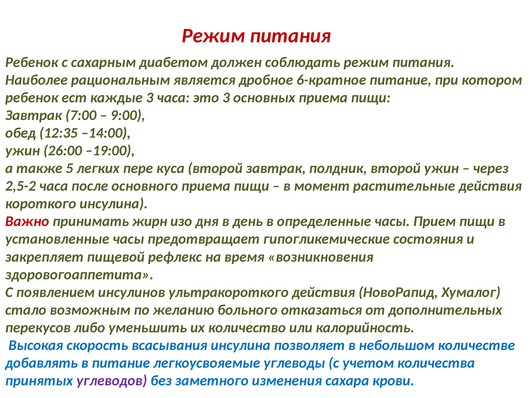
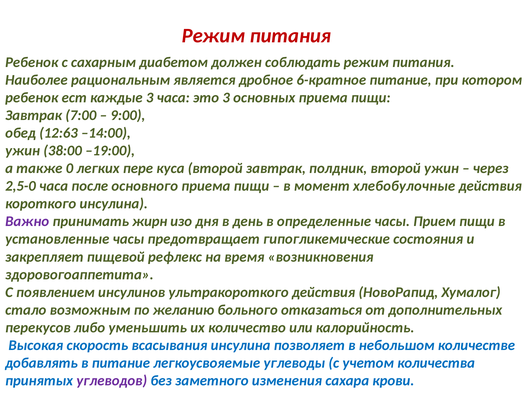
12:35: 12:35 -> 12:63
26:00: 26:00 -> 38:00
5: 5 -> 0
2,5-2: 2,5-2 -> 2,5-0
растительные: растительные -> хлебобулочные
Важно colour: red -> purple
